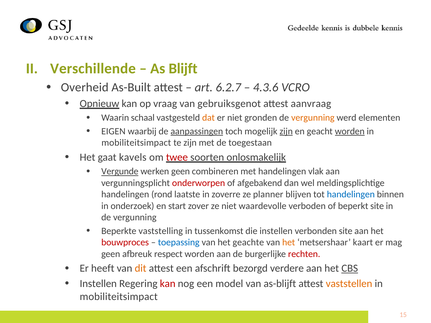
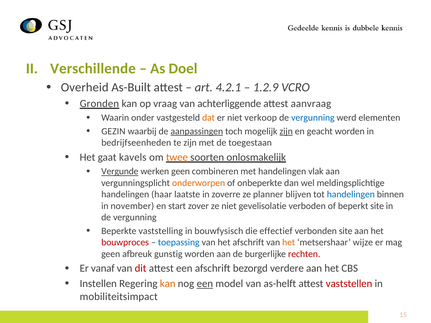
Blijft: Blijft -> Doel
6.2.7: 6.2.7 -> 4.2.1
4.3.6: 4.3.6 -> 1.2.9
Opnieuw: Opnieuw -> Gronden
gebruiksgenot: gebruiksgenot -> achterliggende
schaal: schaal -> onder
gronden: gronden -> verkoop
vergunning at (313, 118) colour: orange -> blue
EIGEN: EIGEN -> GEZIN
worden at (350, 131) underline: present -> none
mobiliteitsimpact at (136, 143): mobiliteitsimpact -> bedrijfseenheden
twee colour: red -> orange
onderworpen colour: red -> orange
afgebakend: afgebakend -> onbeperkte
rond: rond -> haar
onderzoek: onderzoek -> november
waardevolle: waardevolle -> gevelisolatie
tussenkomst: tussenkomst -> bouwfysisch
die instellen: instellen -> effectief
het geachte: geachte -> afschrift
kaart: kaart -> wijze
respect: respect -> gunstig
heeft: heeft -> vanaf
dit colour: orange -> red
CBS underline: present -> none
kan at (168, 284) colour: red -> orange
een at (205, 284) underline: none -> present
as-blijft: as-blijft -> as-helft
vaststellen colour: orange -> red
